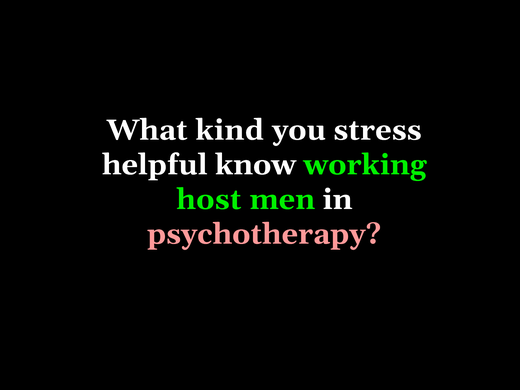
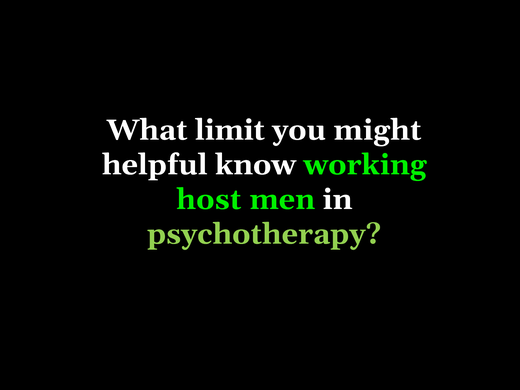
kind: kind -> limit
stress: stress -> might
psychotherapy colour: pink -> light green
